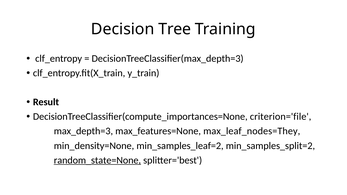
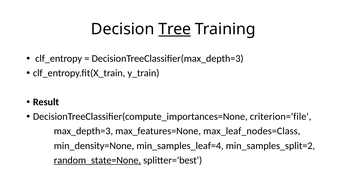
Tree underline: none -> present
max_leaf_nodes=They: max_leaf_nodes=They -> max_leaf_nodes=Class
min_samples_leaf=2: min_samples_leaf=2 -> min_samples_leaf=4
